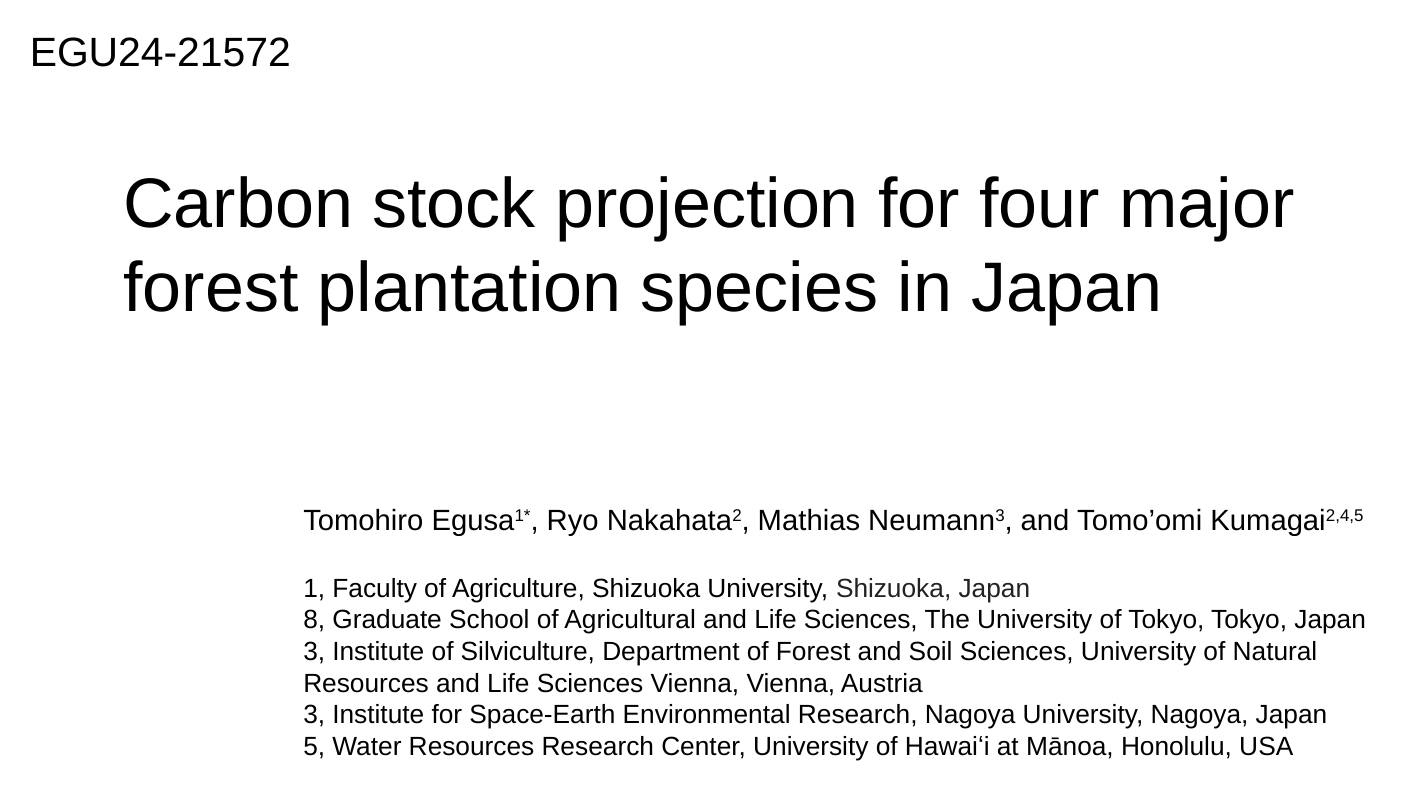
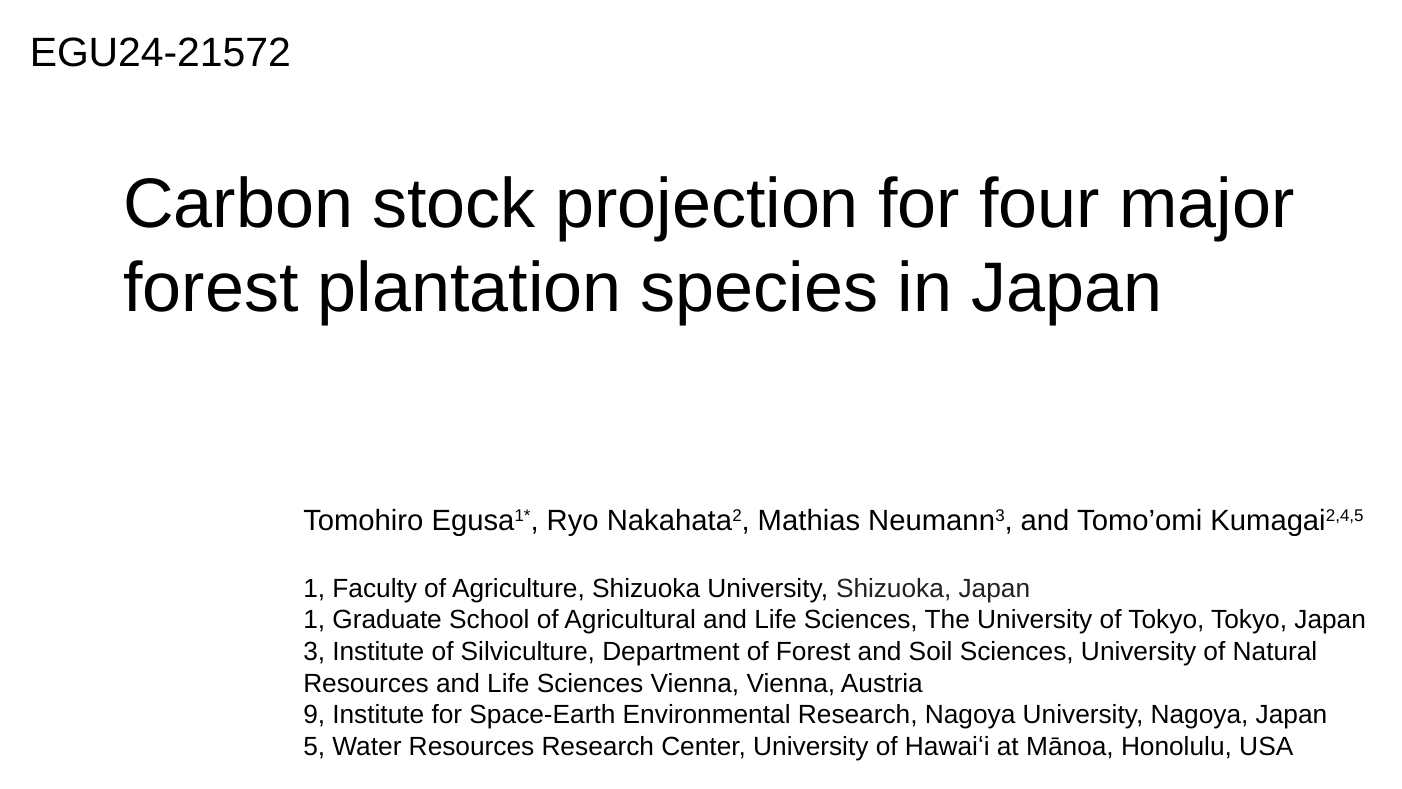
8 at (314, 620): 8 -> 1
3 at (314, 715): 3 -> 9
